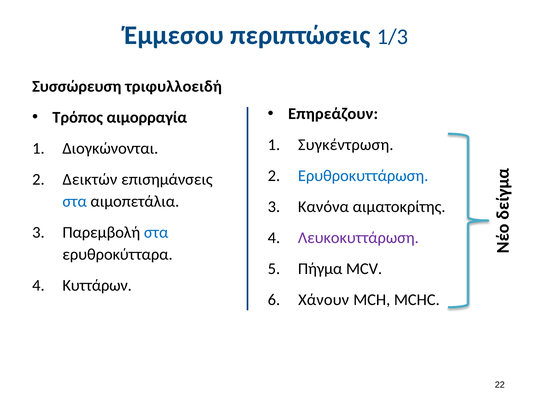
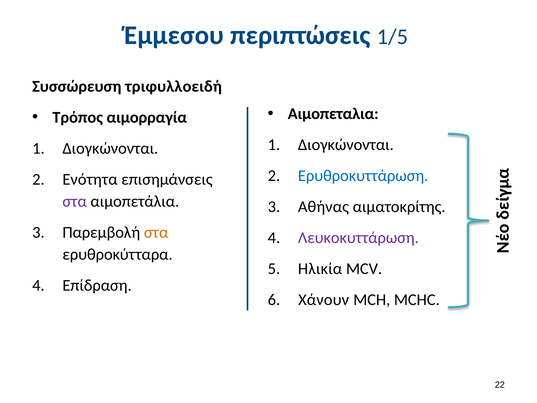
1/3: 1/3 -> 1/5
Επηρεάζουν: Επηρεάζουν -> Αιμοπεταλια
Συγκέντρωση at (346, 145): Συγκέντρωση -> Διογκώνονται
Δεικτών: Δεικτών -> Ενότητα
στα at (75, 201) colour: blue -> purple
Κανόνα: Κανόνα -> Αθήνας
στα at (156, 232) colour: blue -> orange
Πήγμα: Πήγμα -> Ηλικία
Κυττάρων: Κυττάρων -> Επίδραση
